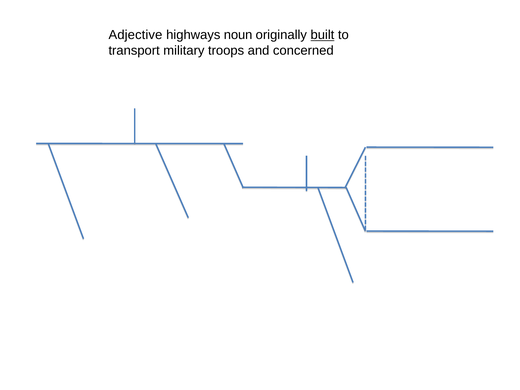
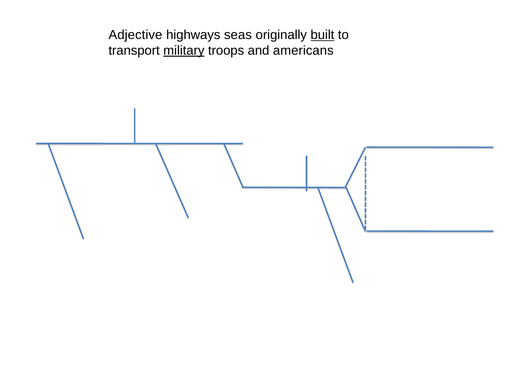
noun: noun -> seas
military underline: none -> present
concerned: concerned -> americans
